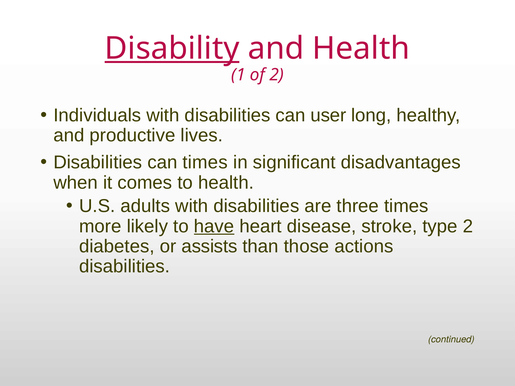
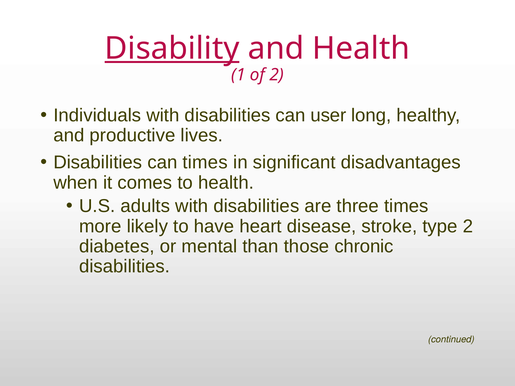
have underline: present -> none
assists: assists -> mental
actions: actions -> chronic
